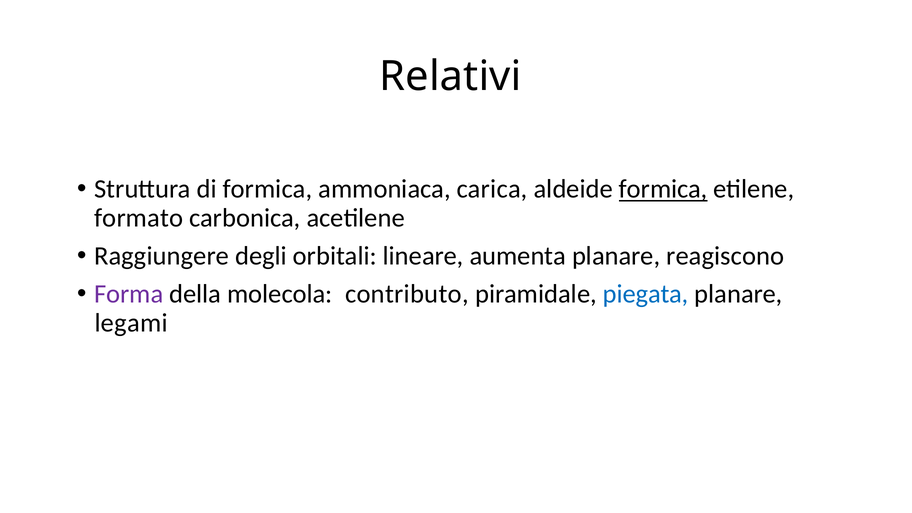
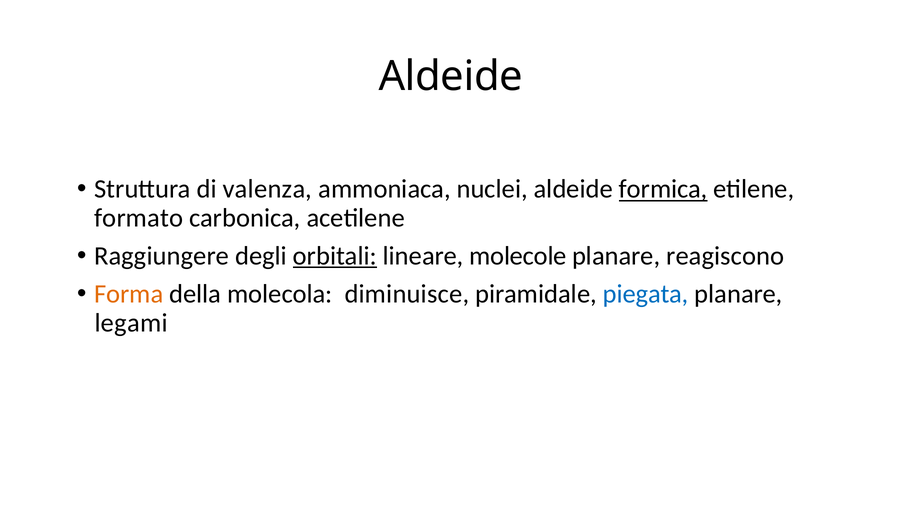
Relativi at (450, 77): Relativi -> Aldeide
di formica: formica -> valenza
carica: carica -> nuclei
orbitali underline: none -> present
aumenta: aumenta -> molecole
Forma colour: purple -> orange
contributo: contributo -> diminuisce
